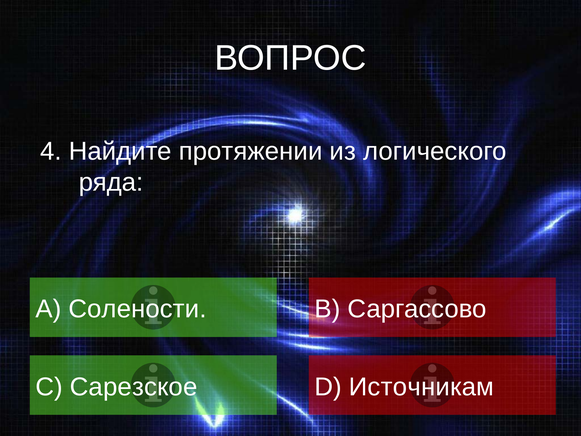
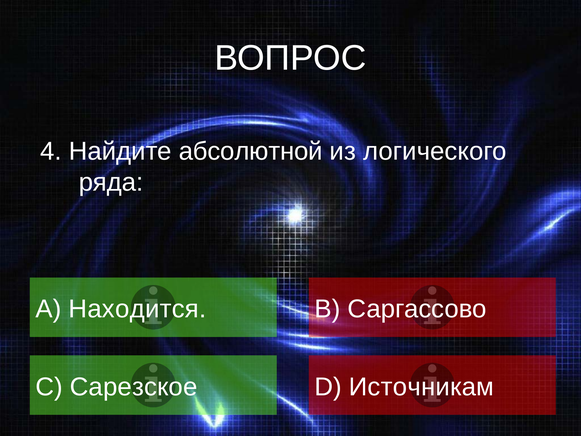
протяжении: протяжении -> абсолютной
Солености: Солености -> Находится
